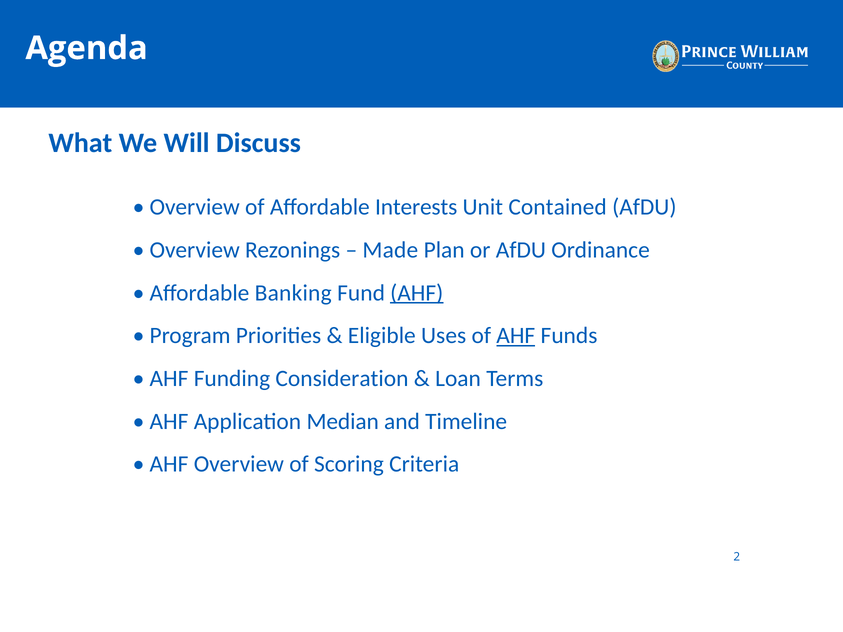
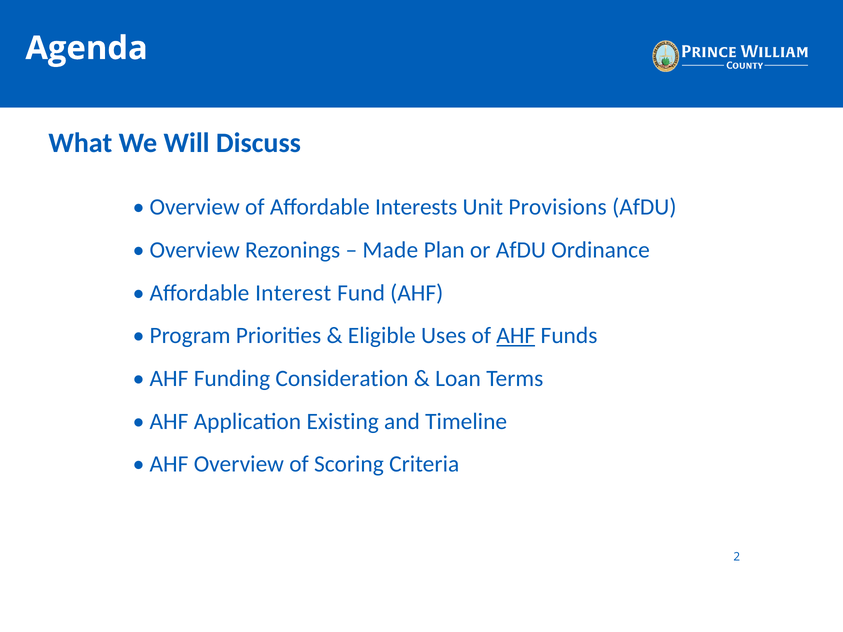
Contained: Contained -> Provisions
Banking: Banking -> Interest
AHF at (417, 293) underline: present -> none
Median: Median -> Existing
